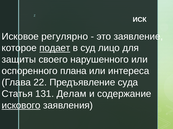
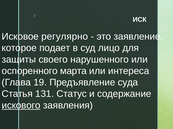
подает underline: present -> none
плана: плана -> марта
22: 22 -> 19
Делам: Делам -> Статус
